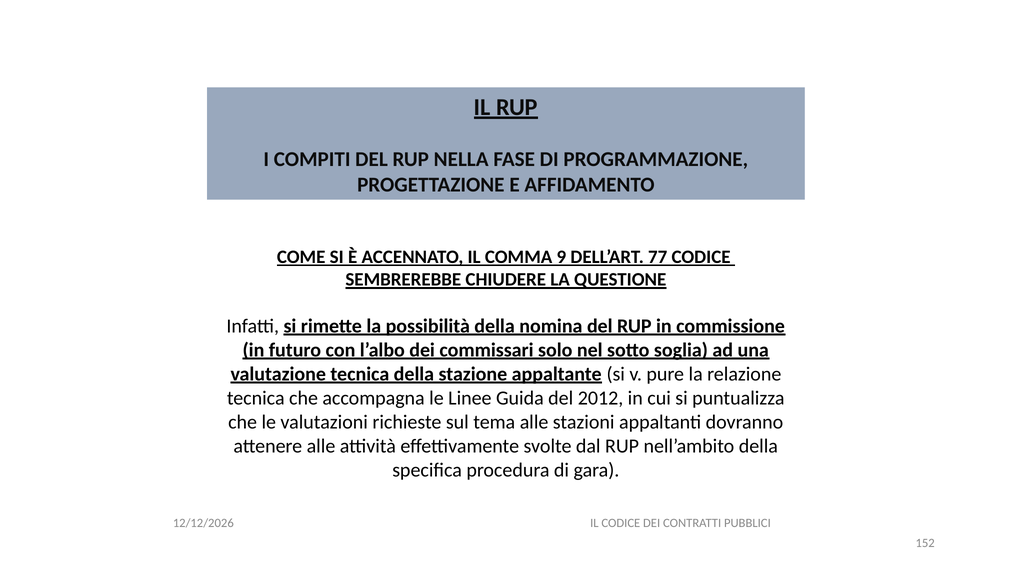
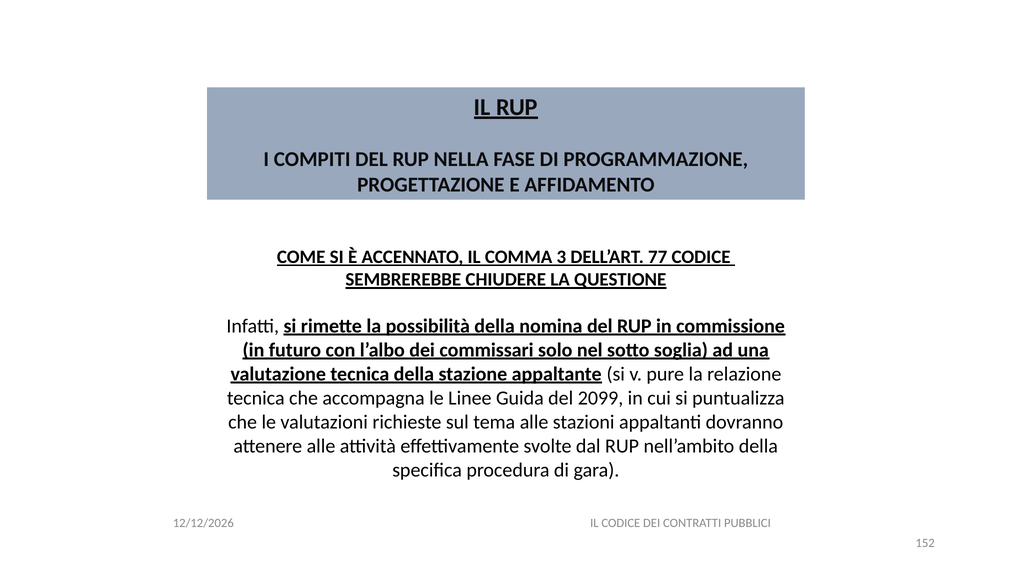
9: 9 -> 3
2012: 2012 -> 2099
